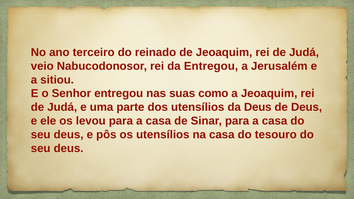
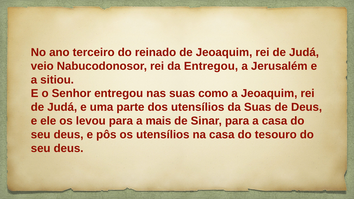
da Deus: Deus -> Suas
levou para a casa: casa -> mais
